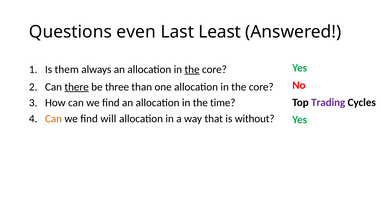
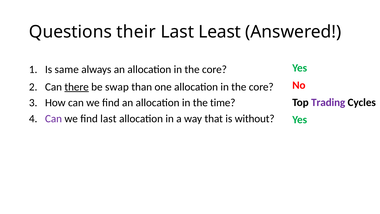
even: even -> their
them: them -> same
the at (192, 69) underline: present -> none
three: three -> swap
Can at (54, 118) colour: orange -> purple
find will: will -> last
